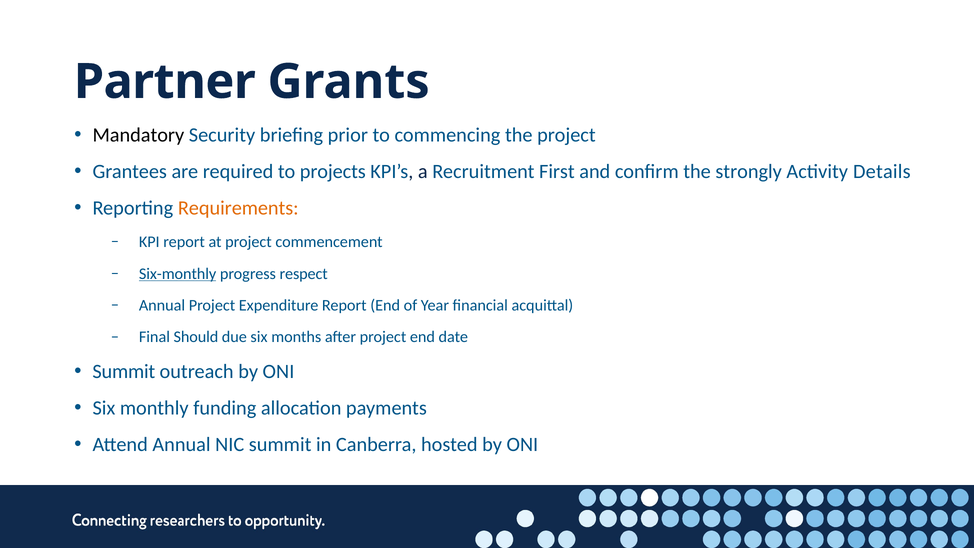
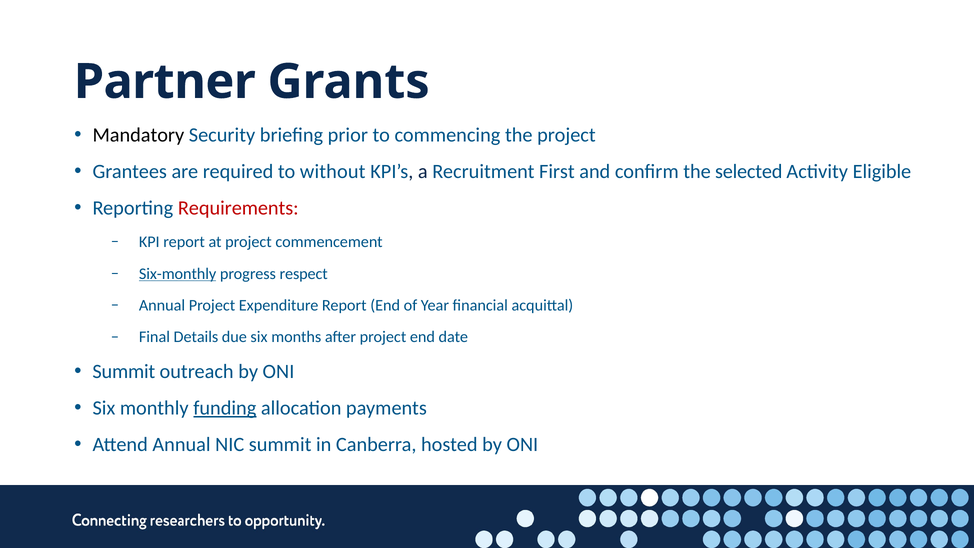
projects: projects -> without
strongly: strongly -> selected
Details: Details -> Eligible
Requirements colour: orange -> red
Should: Should -> Details
funding underline: none -> present
